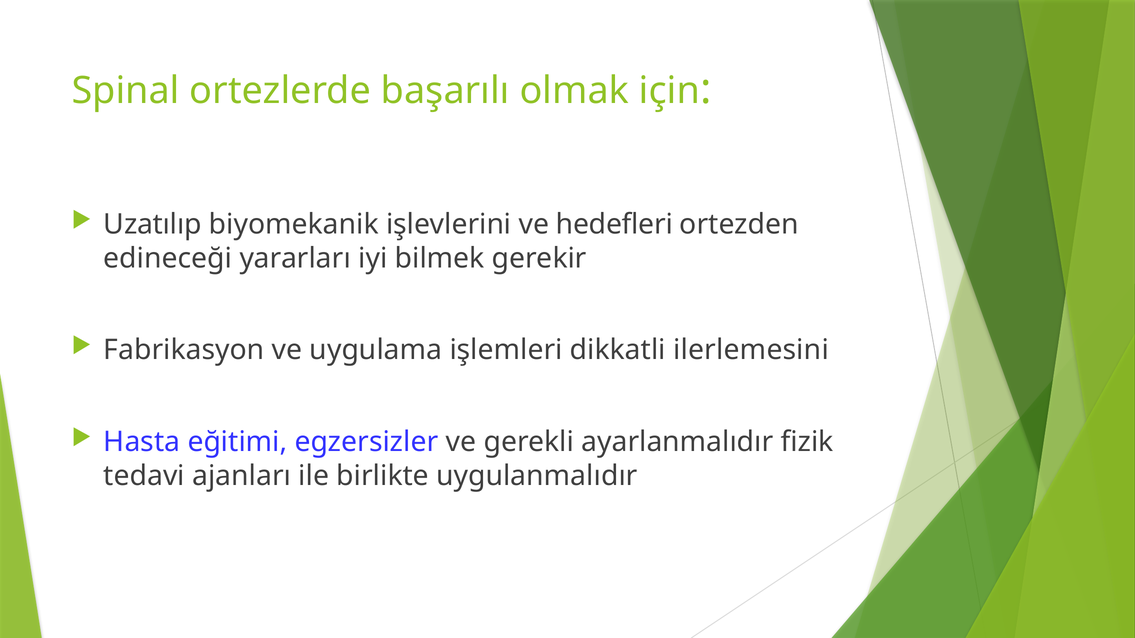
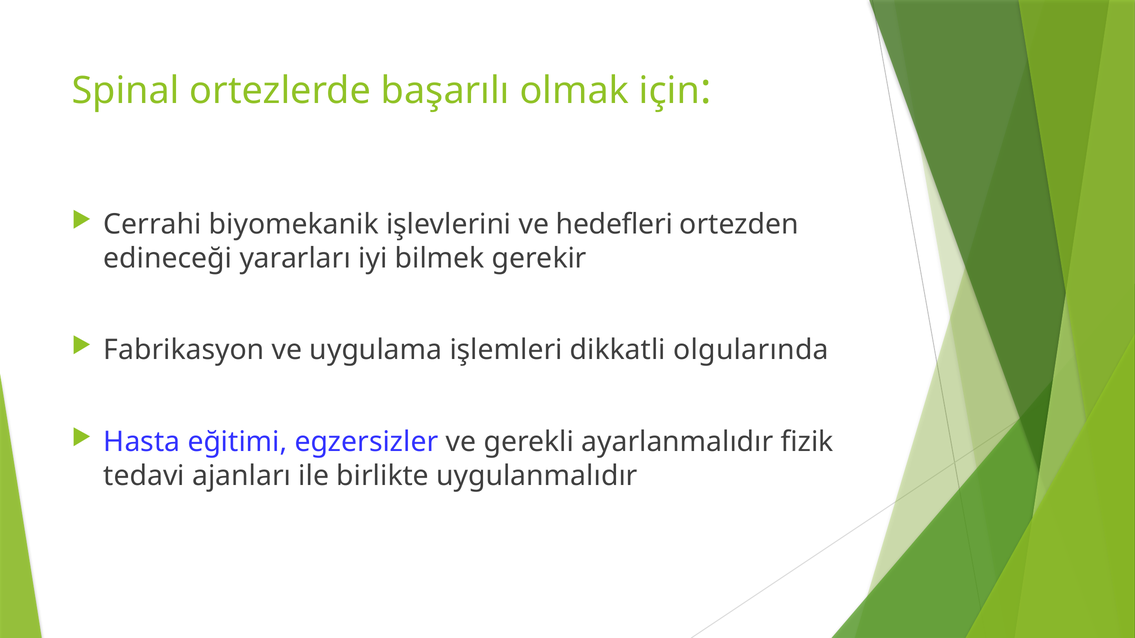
Uzatılıp: Uzatılıp -> Cerrahi
ilerlemesini: ilerlemesini -> olgularında
